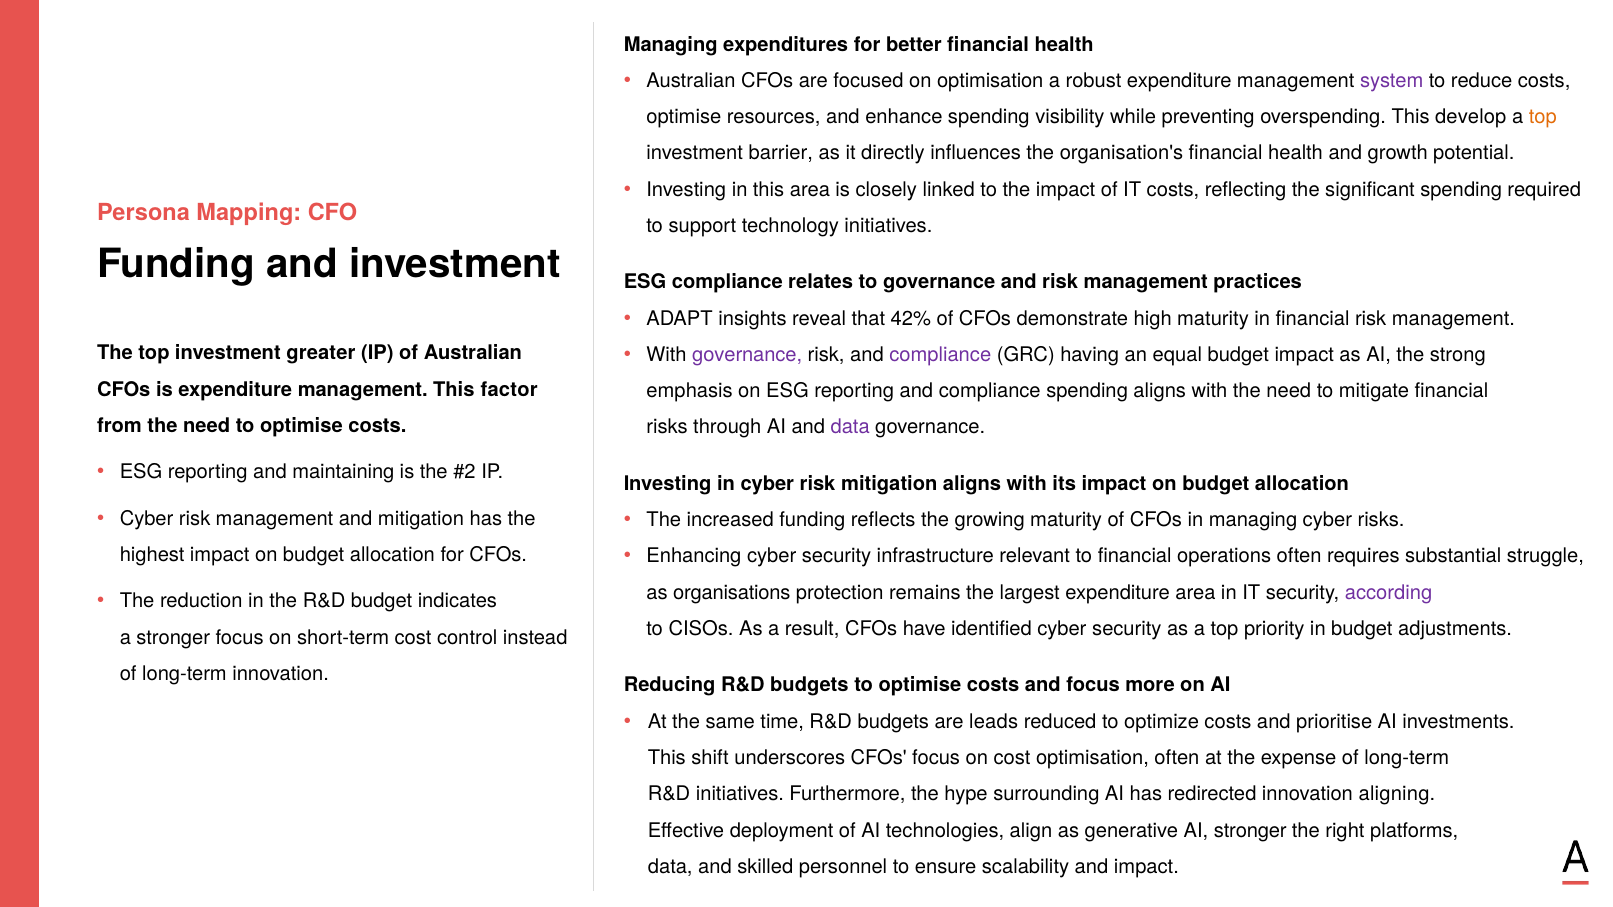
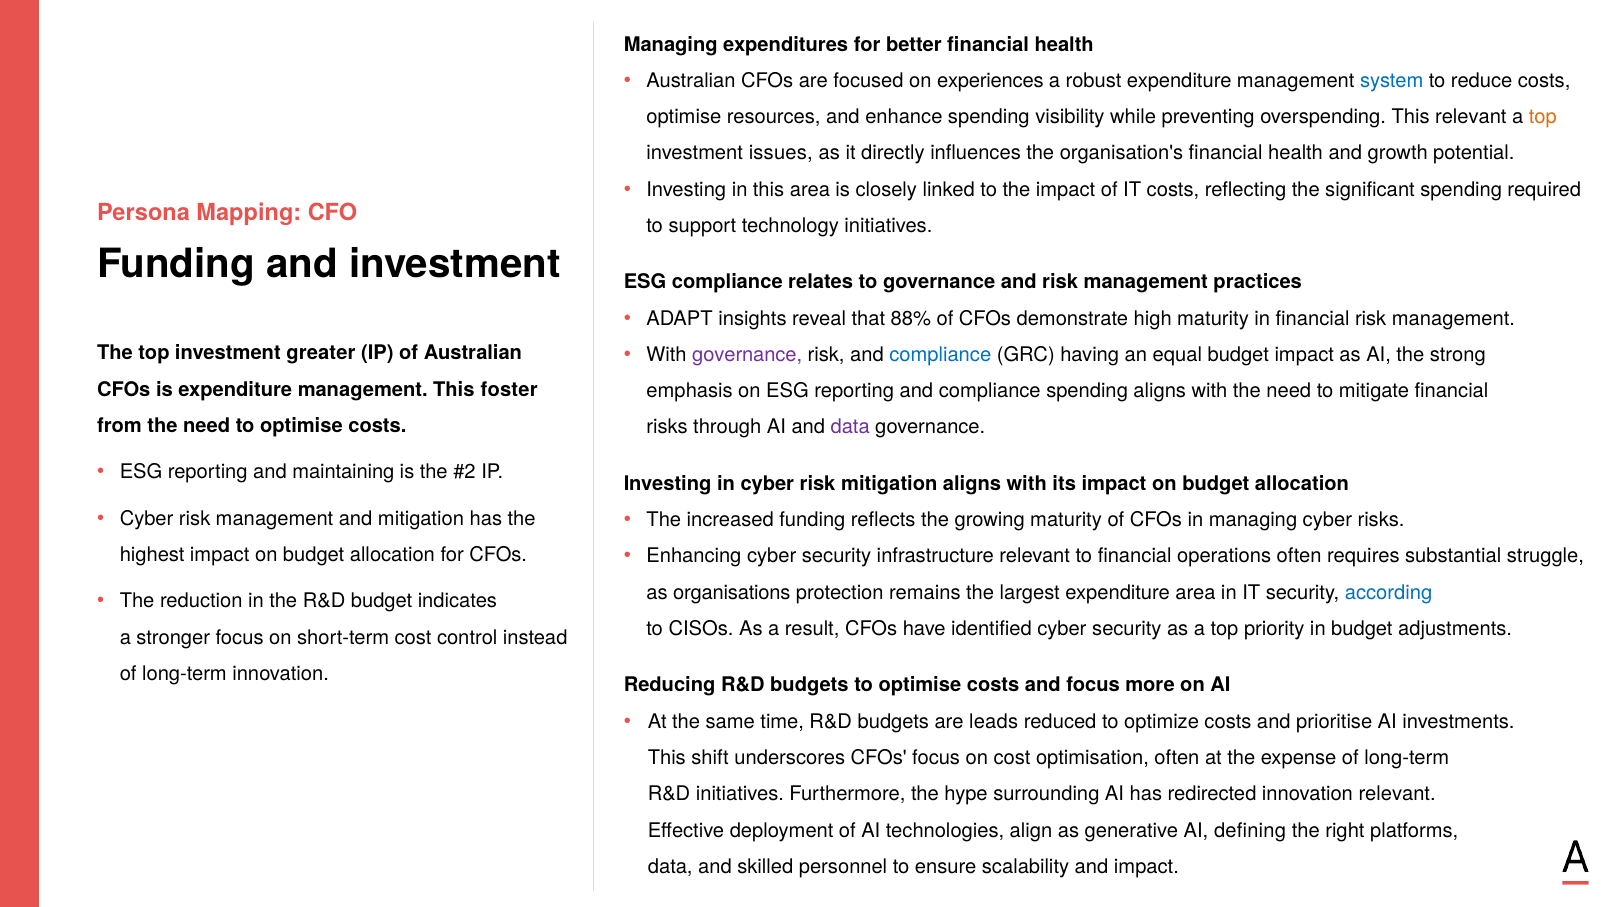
on optimisation: optimisation -> experiences
system colour: purple -> blue
This develop: develop -> relevant
barrier: barrier -> issues
42%: 42% -> 88%
compliance at (940, 355) colour: purple -> blue
factor: factor -> foster
according colour: purple -> blue
innovation aligning: aligning -> relevant
AI stronger: stronger -> defining
